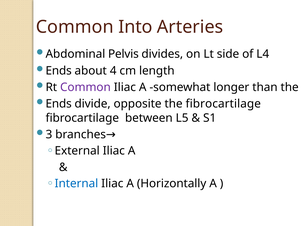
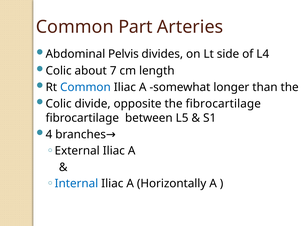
Into: Into -> Part
Ends at (59, 71): Ends -> Colic
4: 4 -> 7
Common at (85, 87) colour: purple -> blue
Ends at (59, 104): Ends -> Colic
3: 3 -> 4
